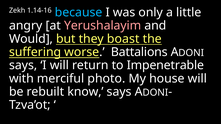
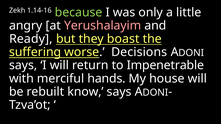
because colour: light blue -> light green
Would: Would -> Ready
Battalions: Battalions -> Decisions
photo: photo -> hands
